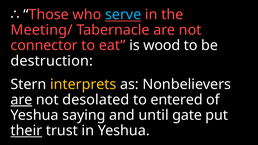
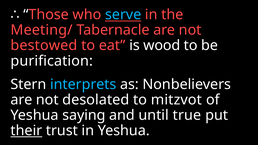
connector: connector -> bestowed
destruction: destruction -> purification
interprets colour: yellow -> light blue
are at (21, 100) underline: present -> none
entered: entered -> mitzvot
gate: gate -> true
